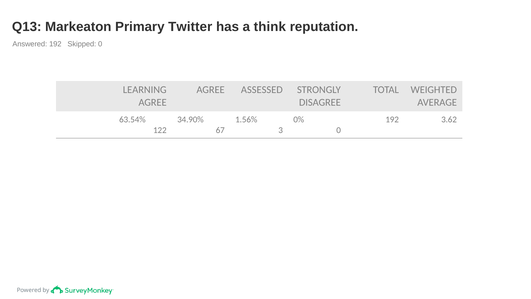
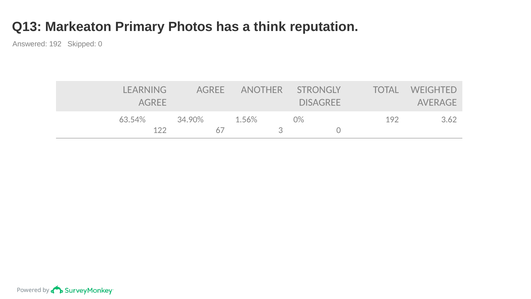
Twitter: Twitter -> Photos
ASSESSED: ASSESSED -> ANOTHER
